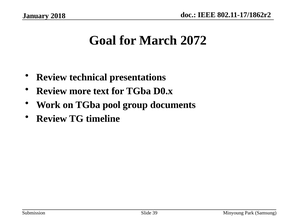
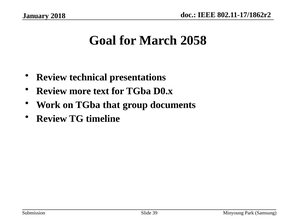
2072: 2072 -> 2058
pool: pool -> that
